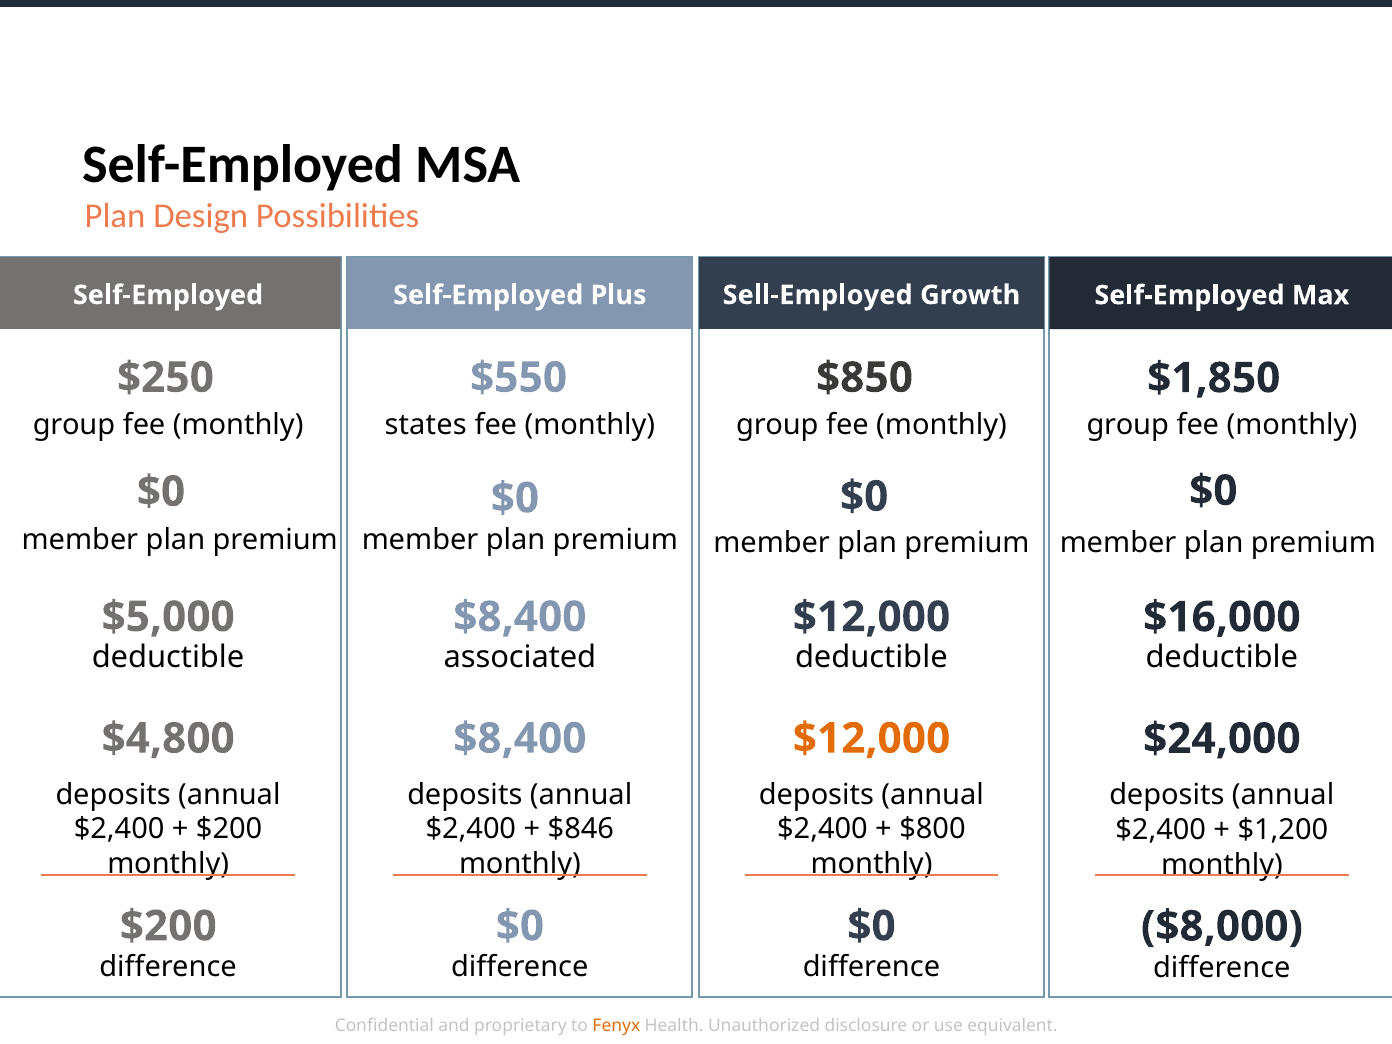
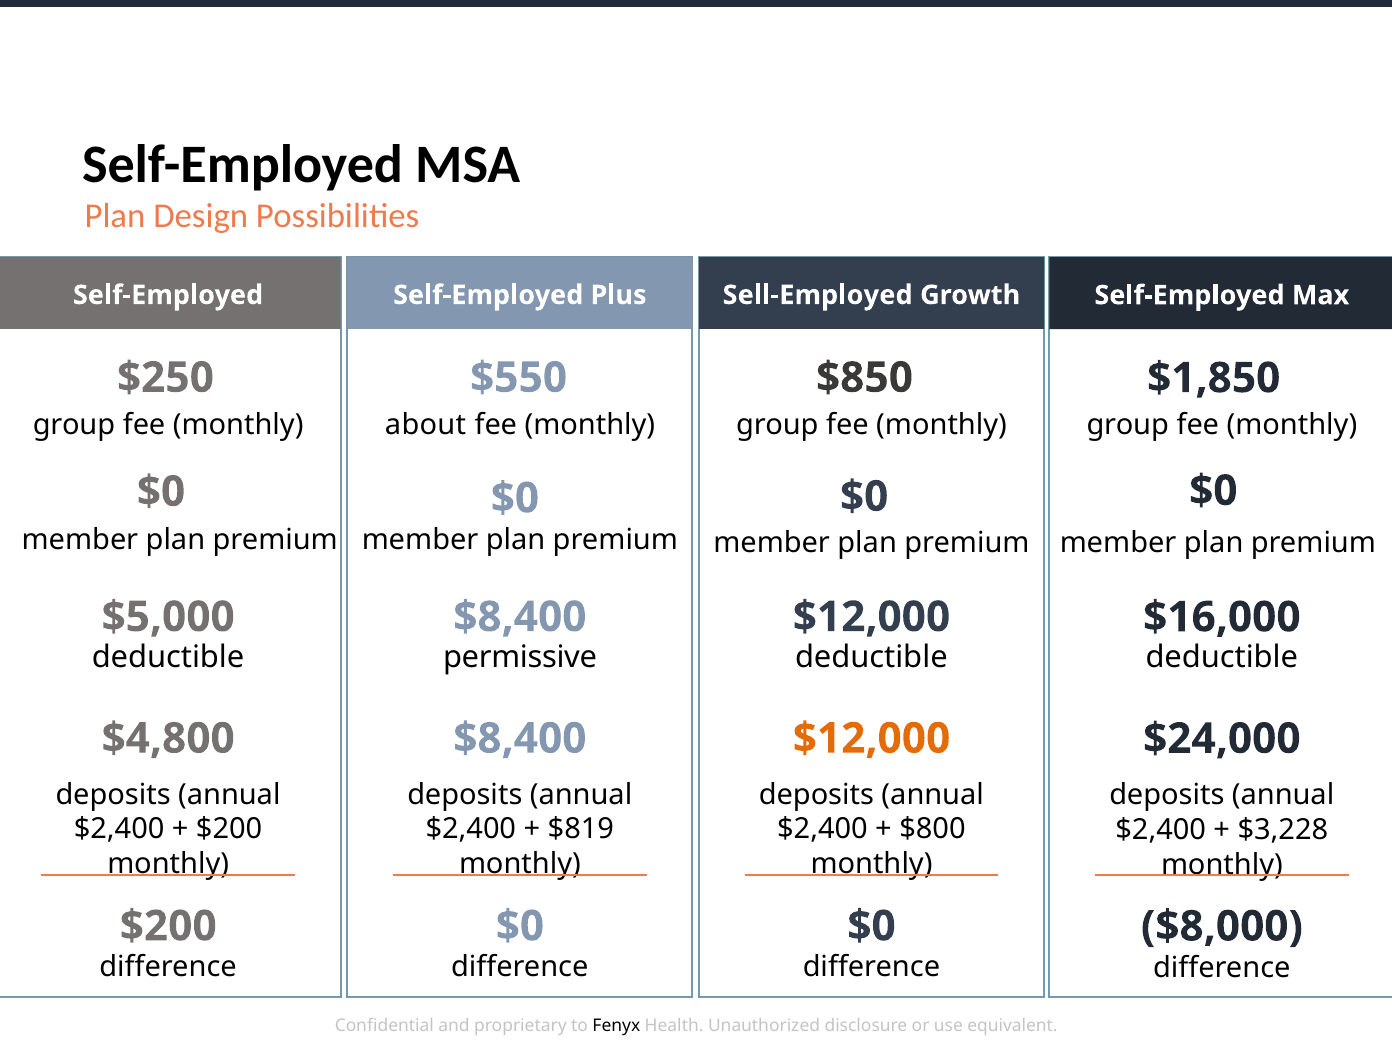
states: states -> about
associated: associated -> permissive
$846: $846 -> $819
$1,200: $1,200 -> $3,228
Fenyx colour: orange -> black
